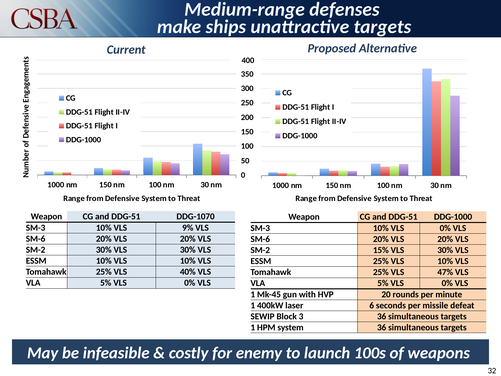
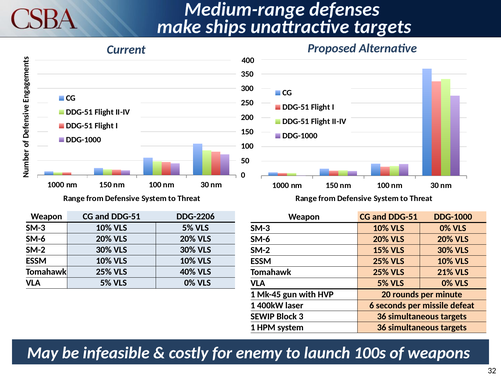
DDG-1070: DDG-1070 -> DDG-2206
VLS 9%: 9% -> 5%
47%: 47% -> 21%
